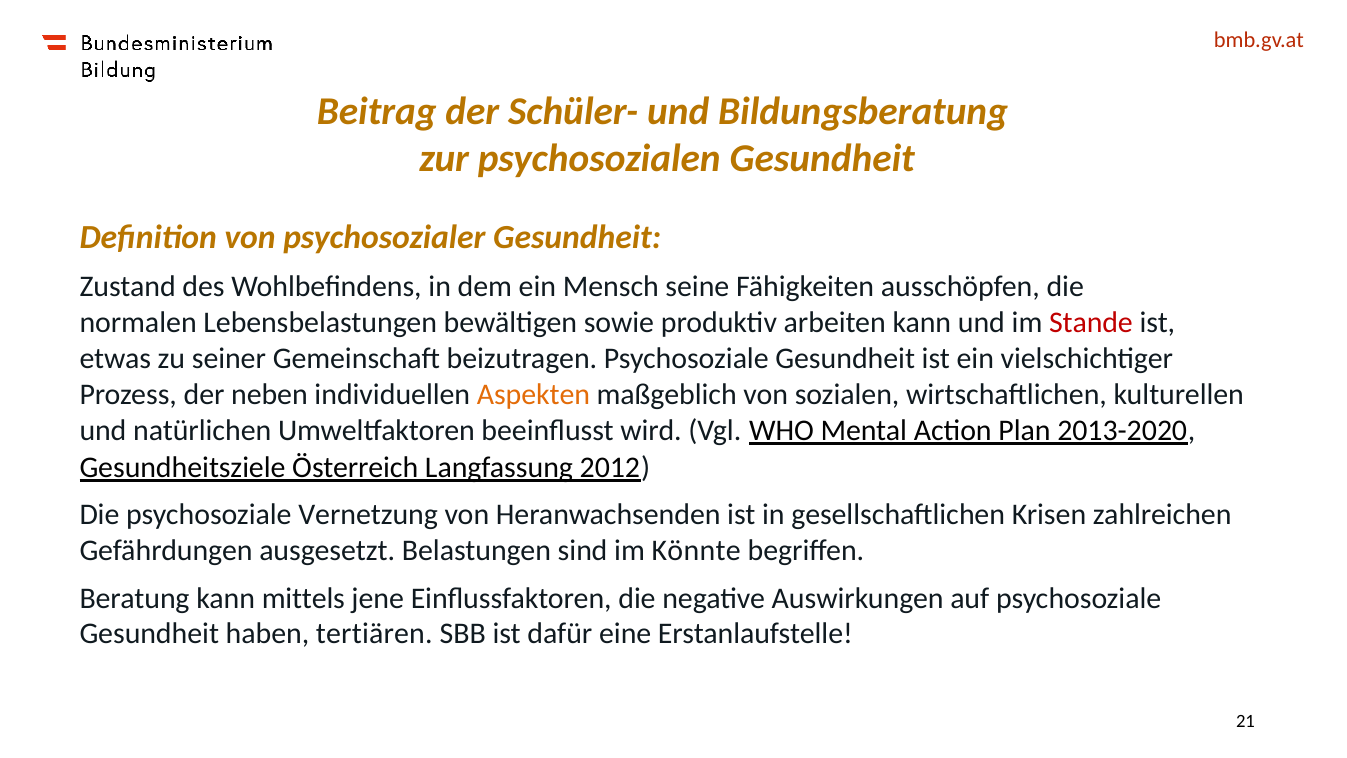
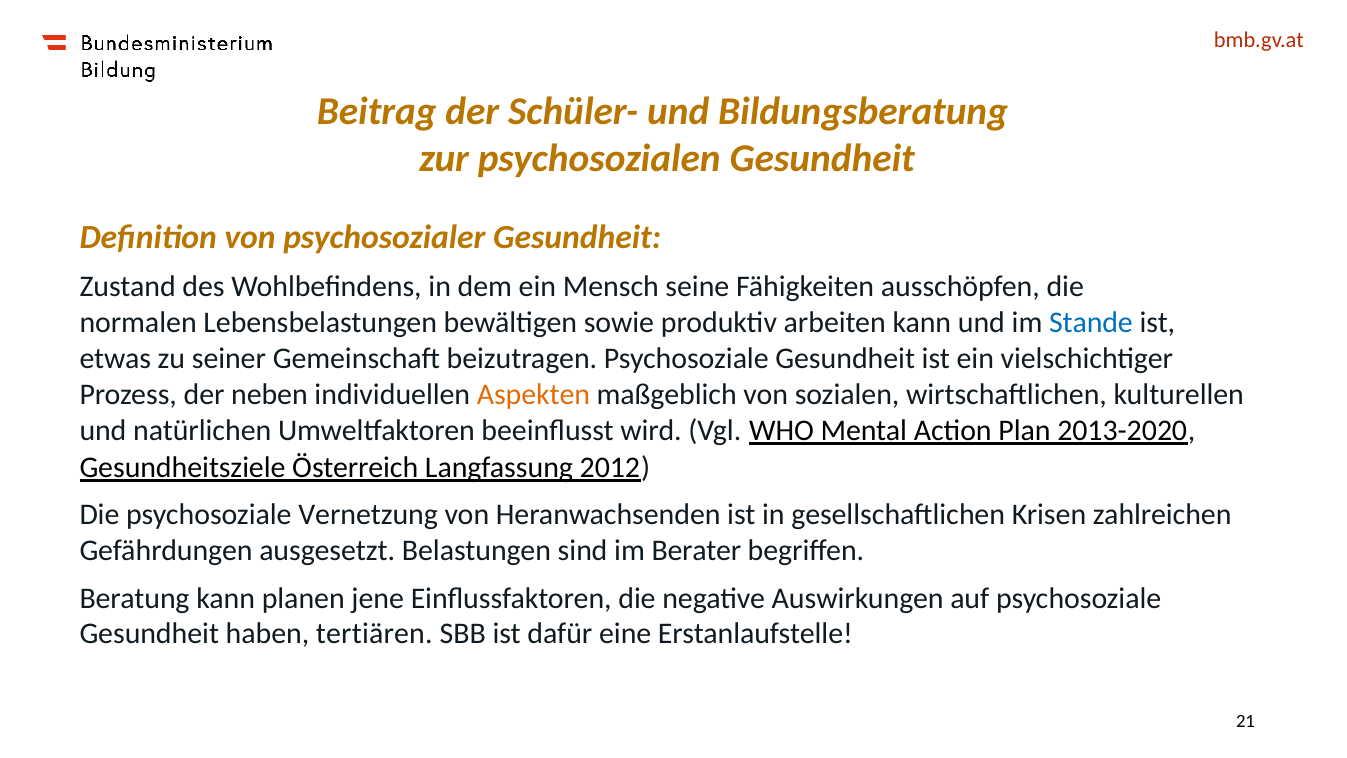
Stande colour: red -> blue
Könnte: Könnte -> Berater
mittels: mittels -> planen
